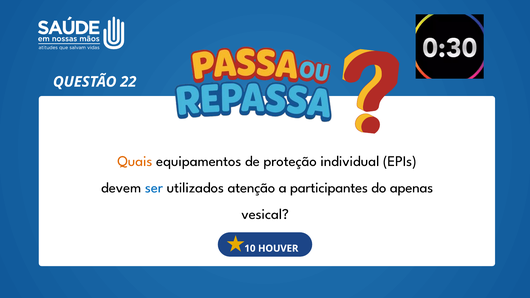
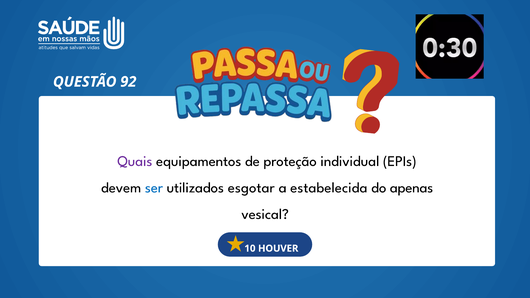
22: 22 -> 92
Quais colour: orange -> purple
atenção: atenção -> esgotar
participantes: participantes -> estabelecida
